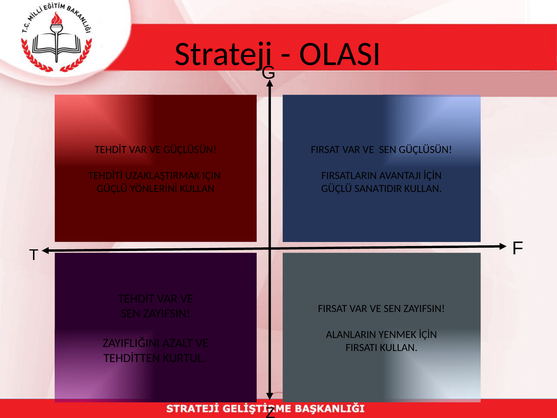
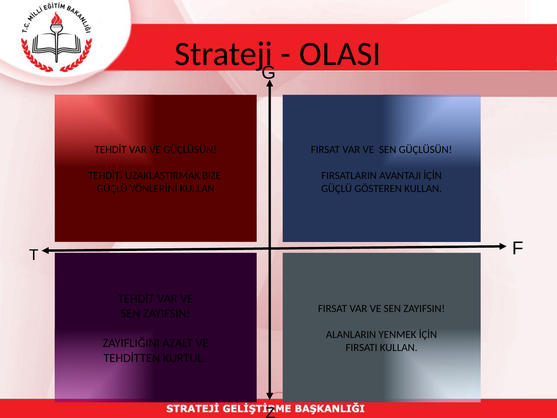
IÇIN: IÇIN -> BIZE
SANATIDIR: SANATIDIR -> GÖSTEREN
